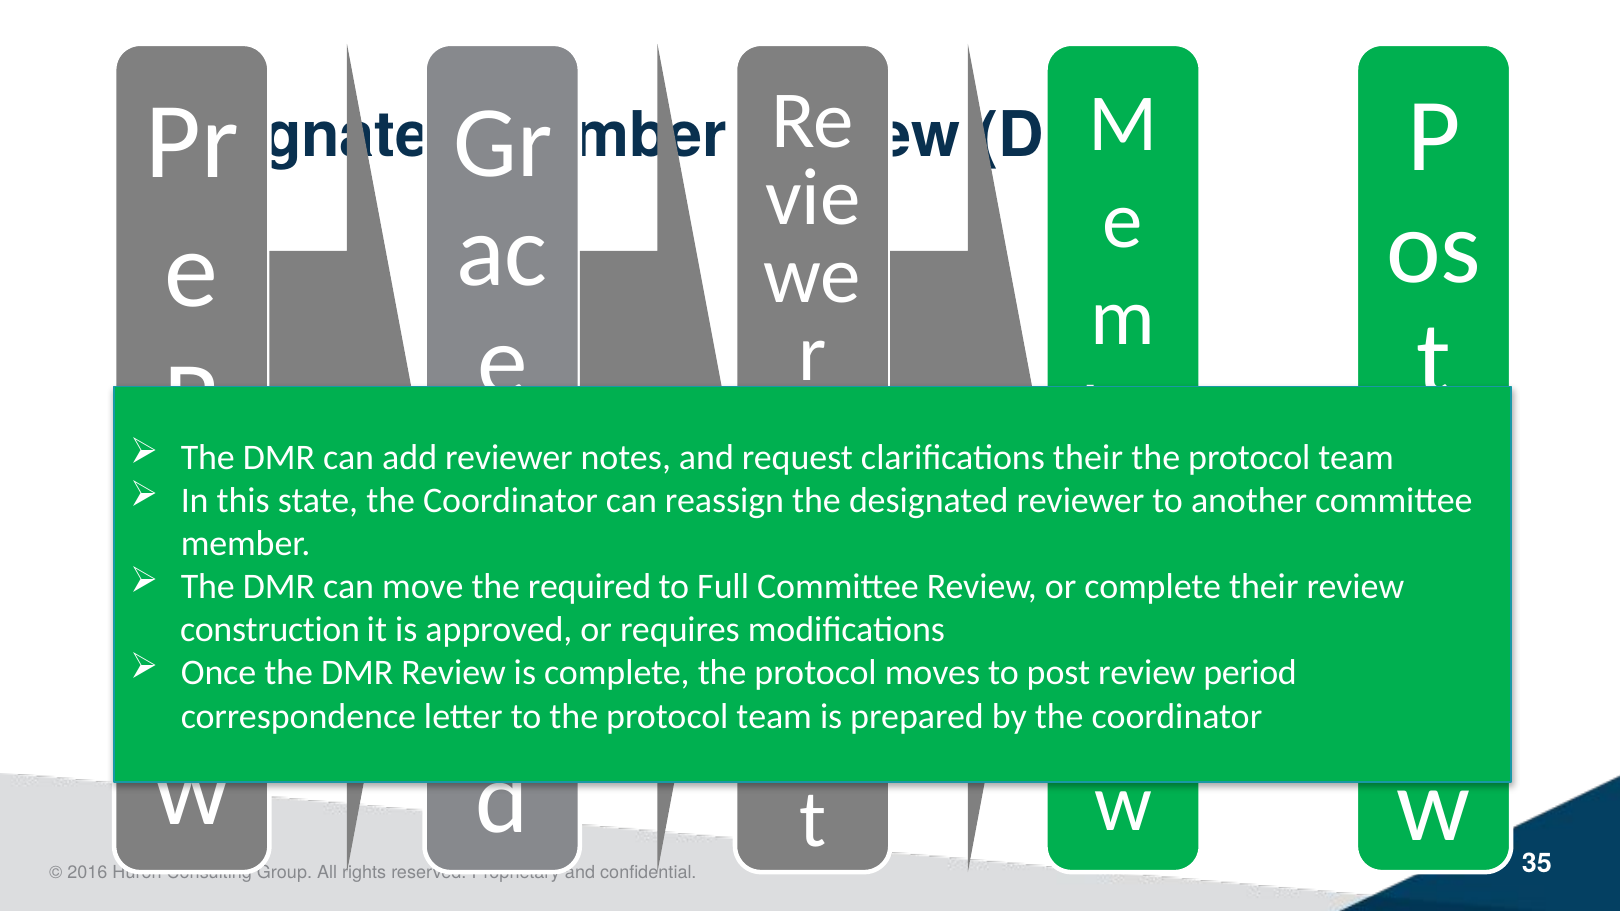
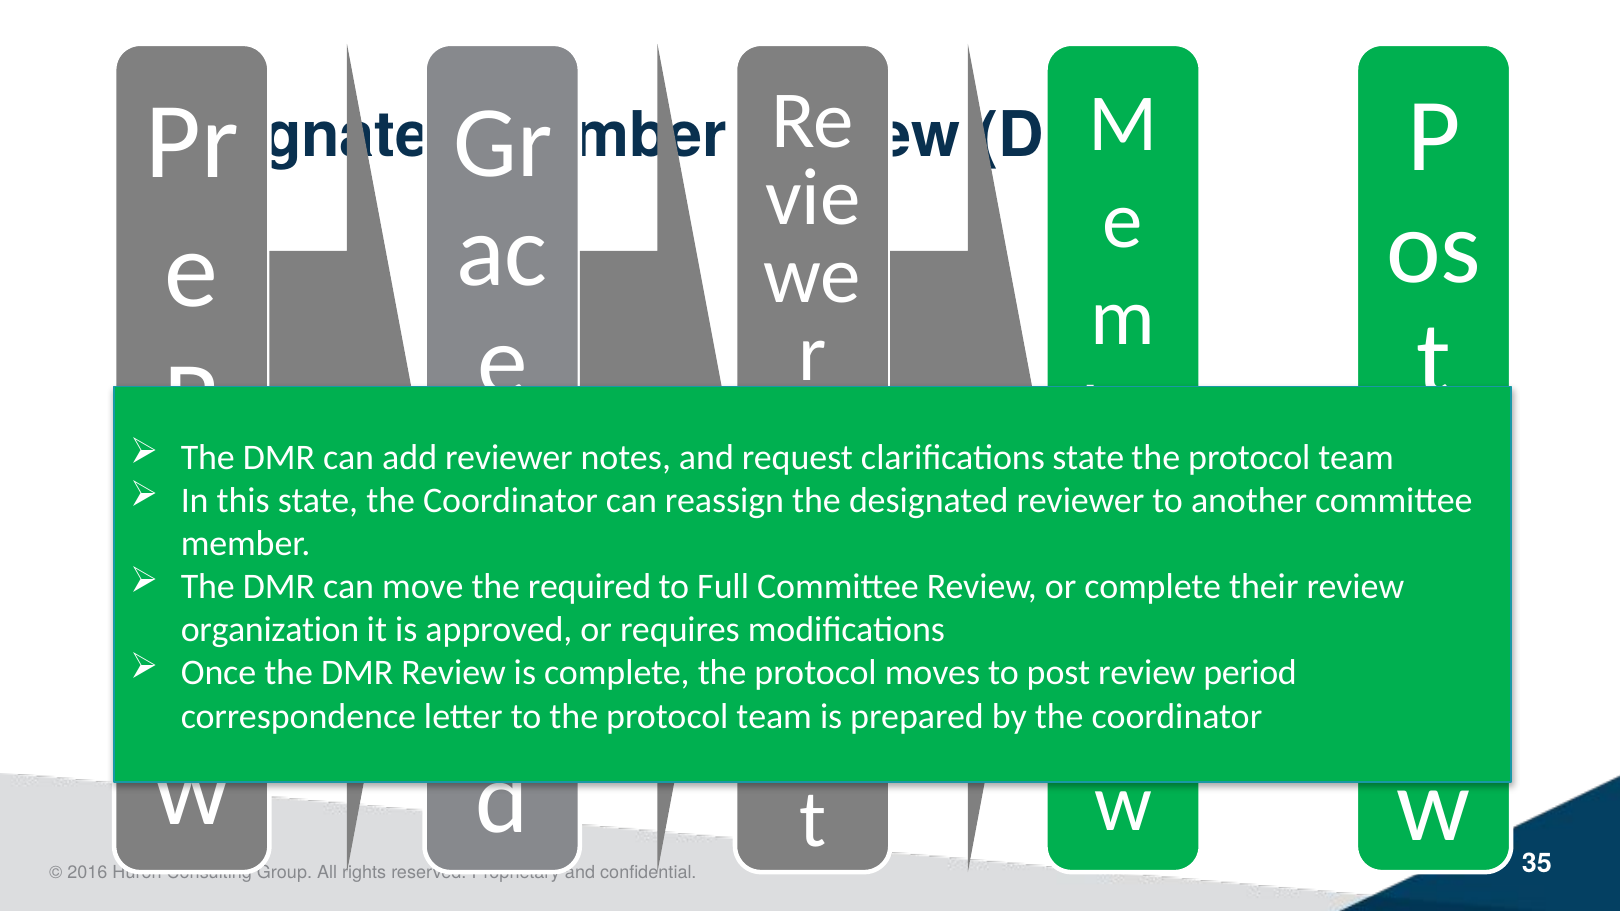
clarifications their: their -> state
construction: construction -> organization
